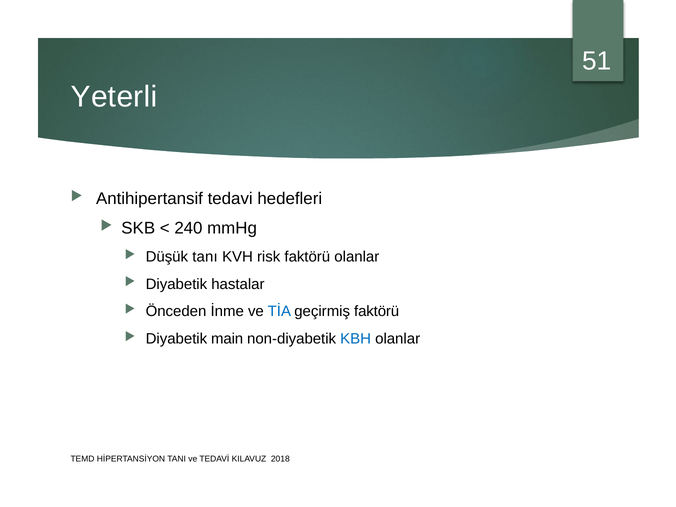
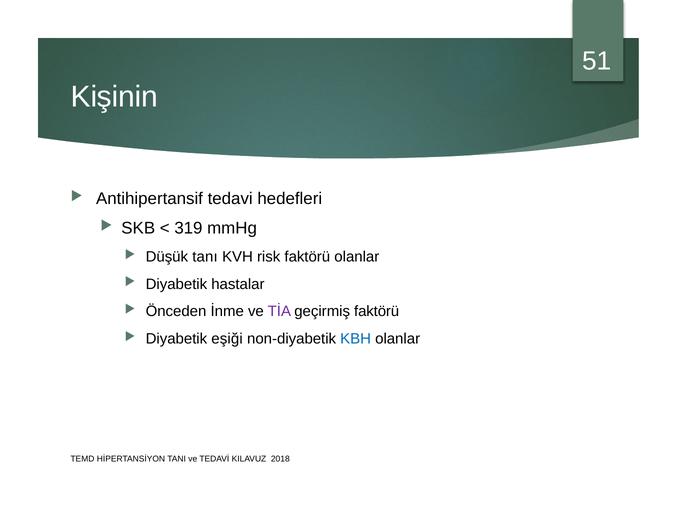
Yeterli: Yeterli -> Kişinin
240: 240 -> 319
TİA colour: blue -> purple
main: main -> eşiği
